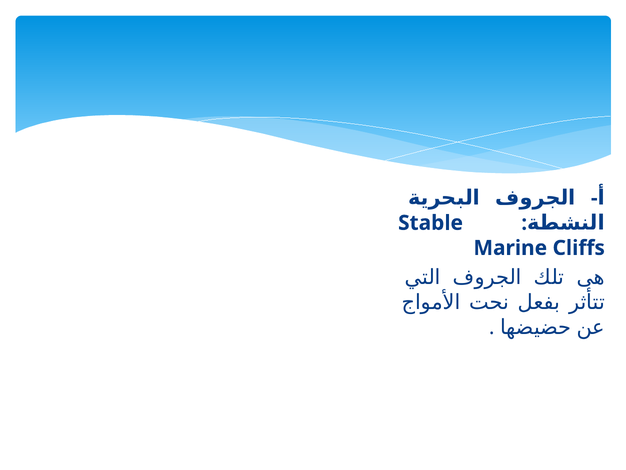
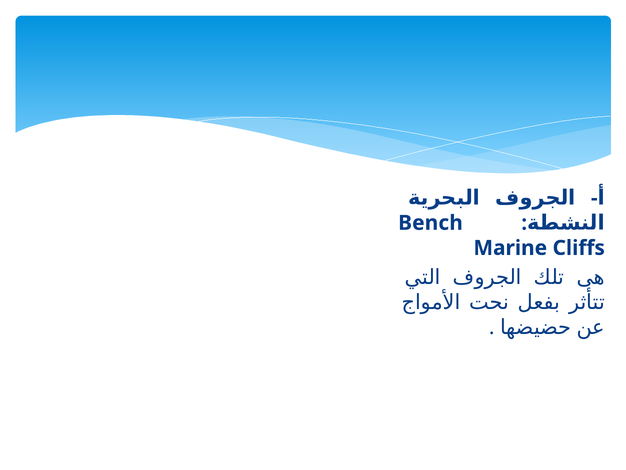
Stable: Stable -> Bench
